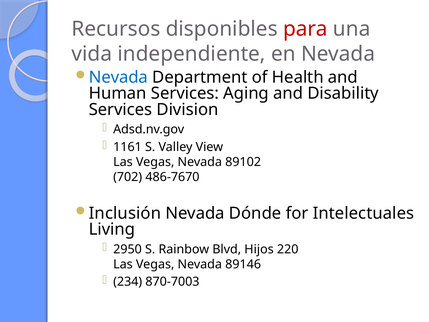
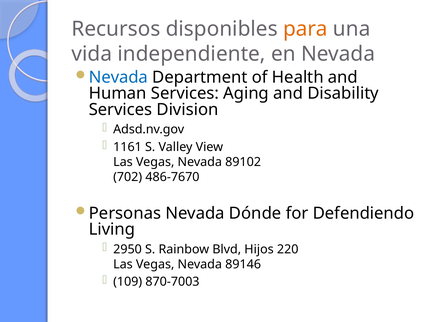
para colour: red -> orange
Inclusión: Inclusión -> Personas
Intelectuales: Intelectuales -> Defendiendo
234: 234 -> 109
